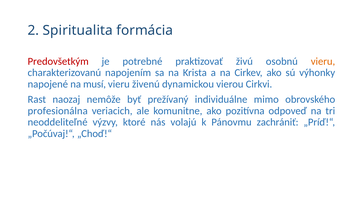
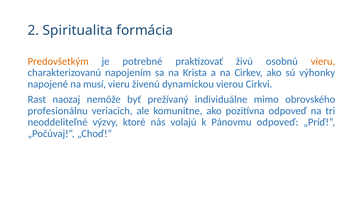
Predovšetkým colour: red -> orange
profesionálna: profesionálna -> profesionálnu
Pánovmu zachrániť: zachrániť -> odpoveď
